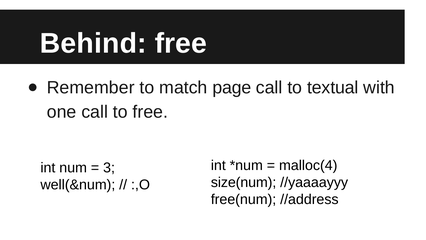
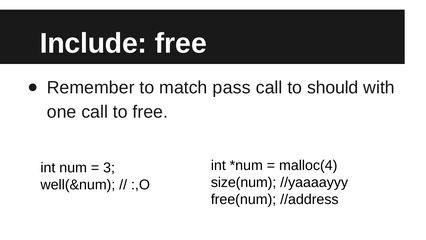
Behind: Behind -> Include
page: page -> pass
textual: textual -> should
